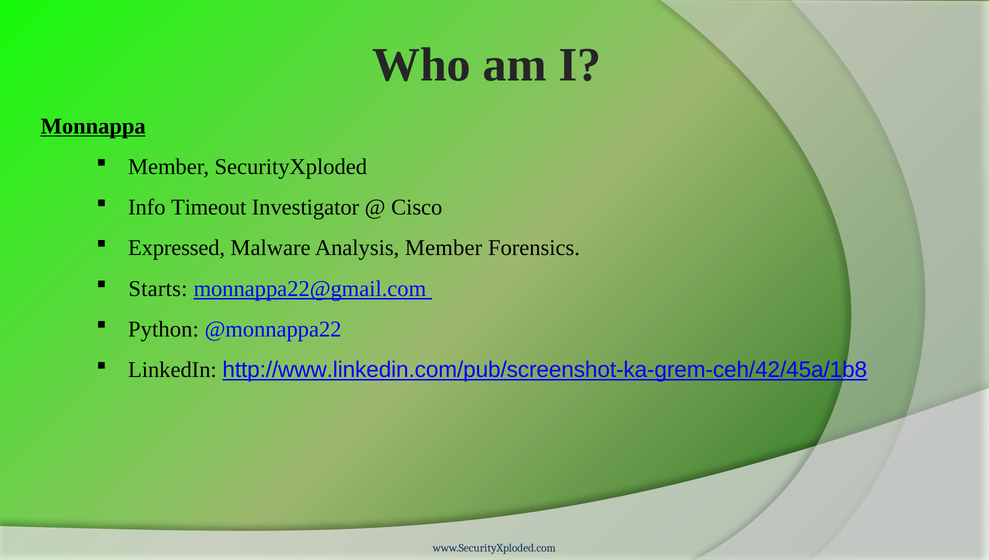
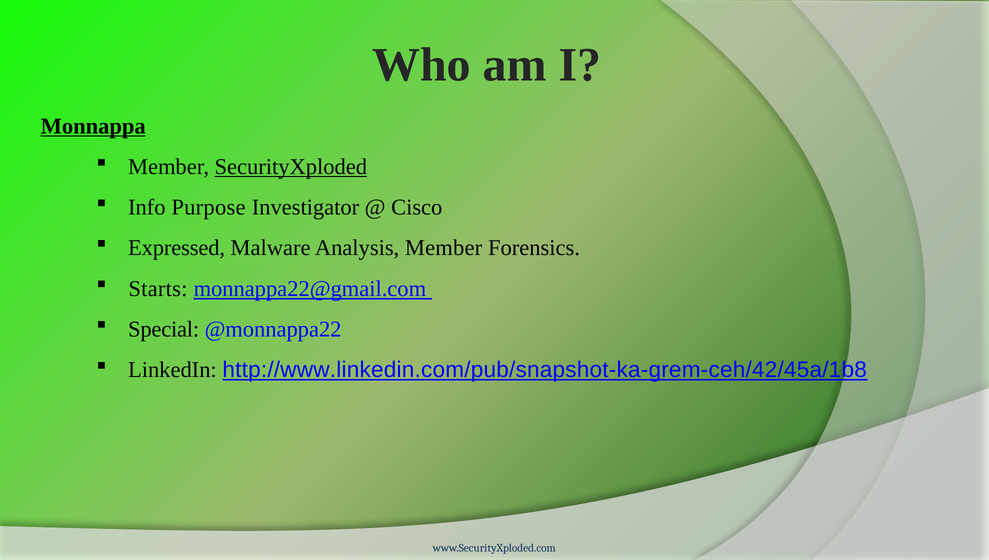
SecurityXploded underline: none -> present
Timeout: Timeout -> Purpose
Python: Python -> Special
http://www.linkedin.com/pub/screenshot-ka-grem-ceh/42/45a/1b8: http://www.linkedin.com/pub/screenshot-ka-grem-ceh/42/45a/1b8 -> http://www.linkedin.com/pub/snapshot-ka-grem-ceh/42/45a/1b8
